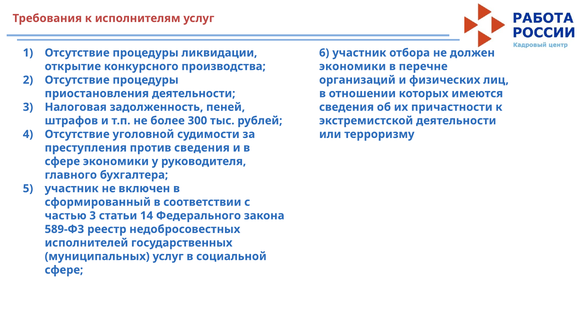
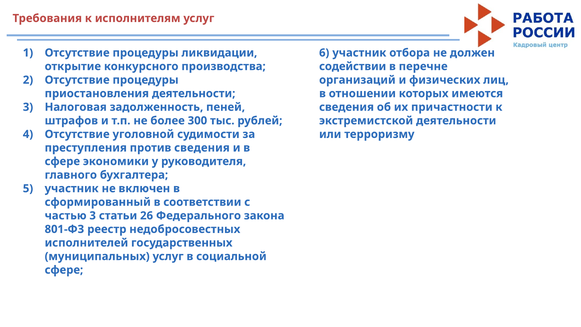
экономики at (353, 66): экономики -> содействии
14: 14 -> 26
589-ФЗ: 589-ФЗ -> 801-ФЗ
